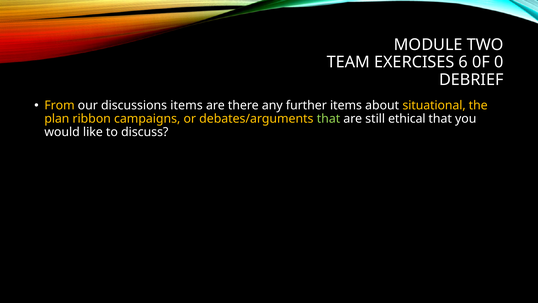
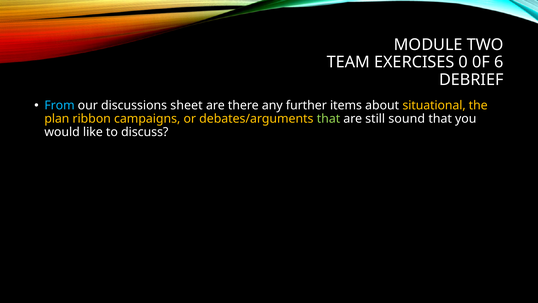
6: 6 -> 0
0: 0 -> 6
From colour: yellow -> light blue
discussions items: items -> sheet
ethical: ethical -> sound
